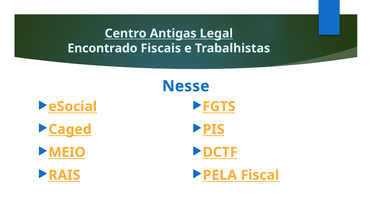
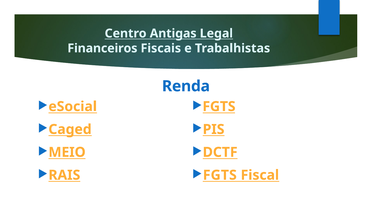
Encontrado: Encontrado -> Financeiros
Nesse: Nesse -> Renda
PELA at (220, 175): PELA -> FGTS
